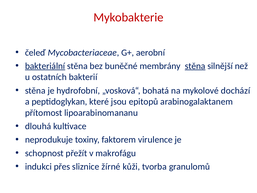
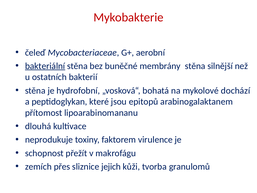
stěna at (195, 66) underline: present -> none
indukci: indukci -> zemích
žírné: žírné -> jejich
